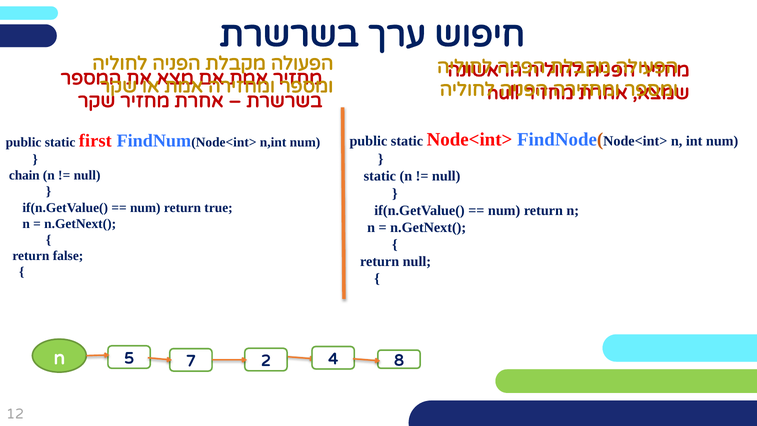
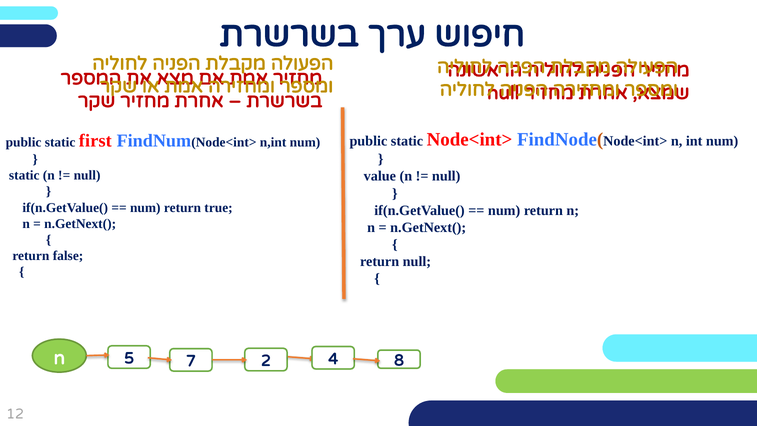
chain at (24, 175): chain -> static
static at (380, 176): static -> value
